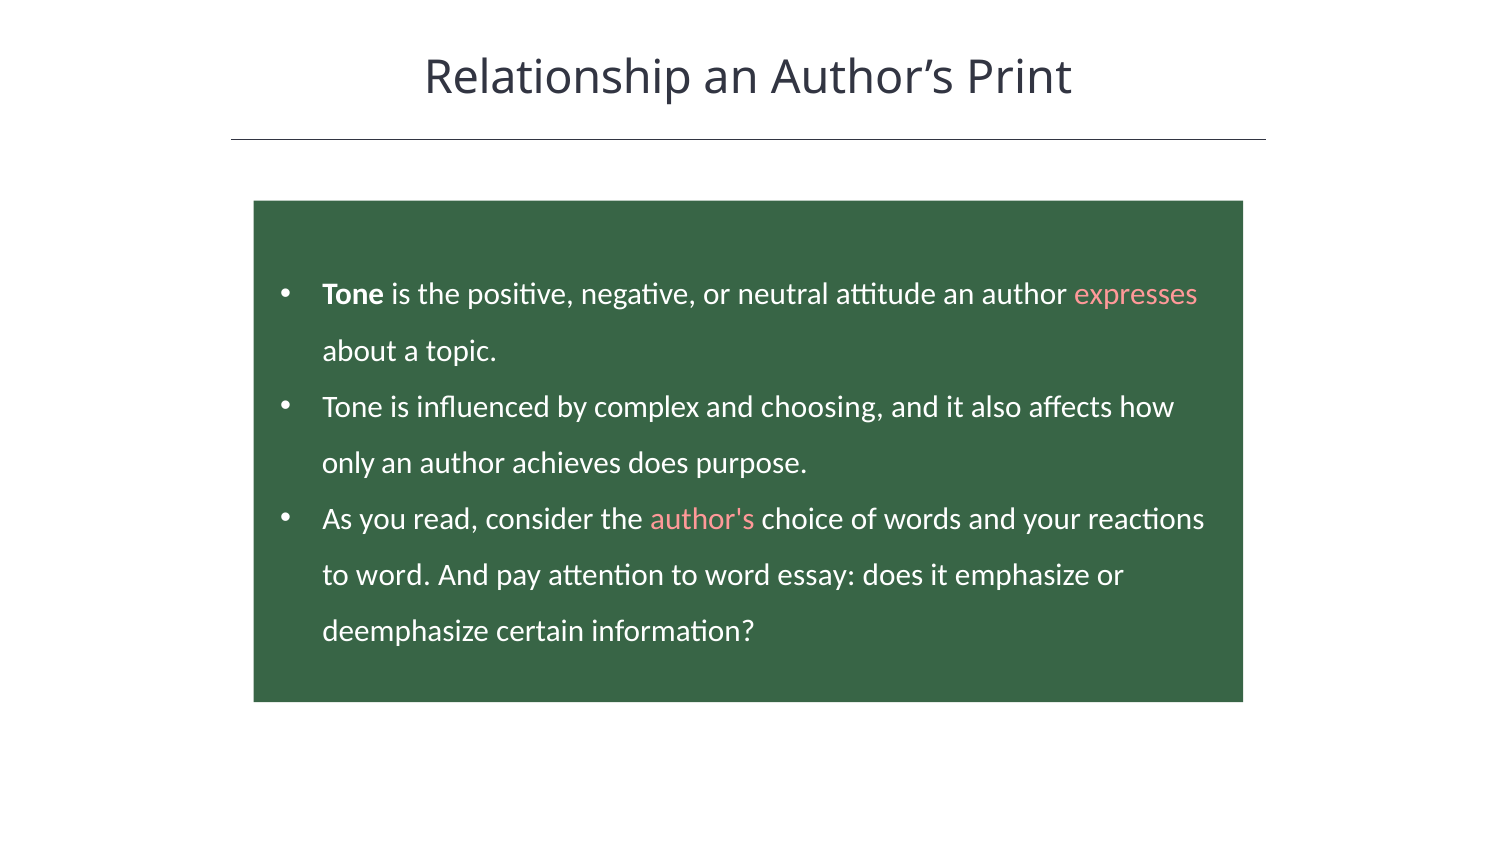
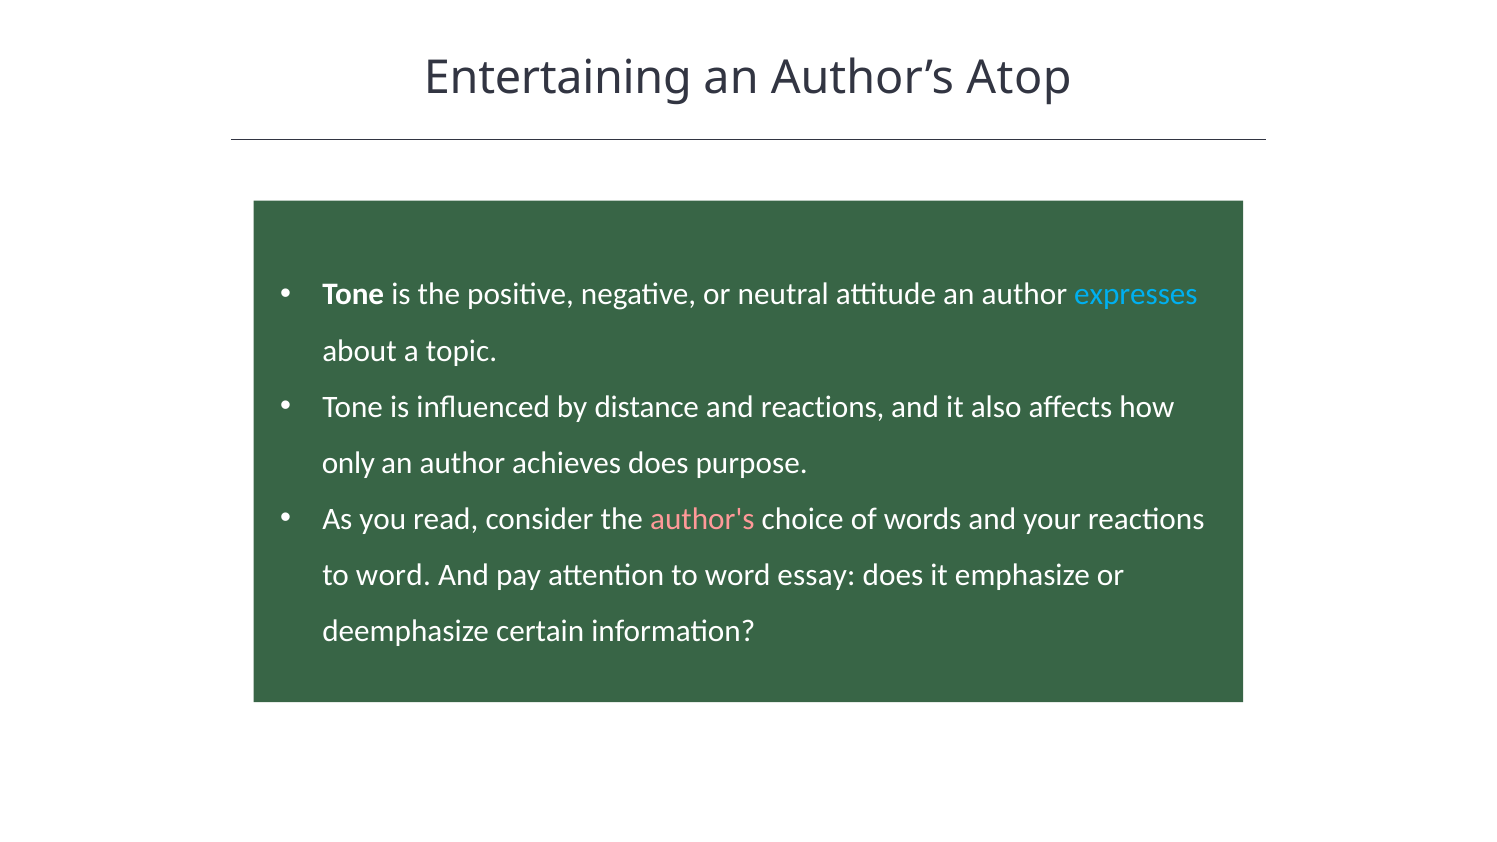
Relationship: Relationship -> Entertaining
Print: Print -> Atop
expresses colour: pink -> light blue
complex: complex -> distance
and choosing: choosing -> reactions
